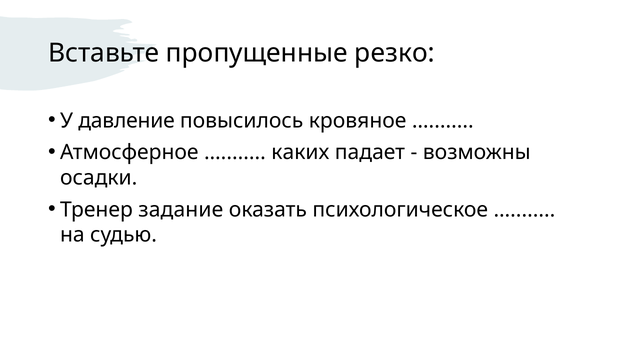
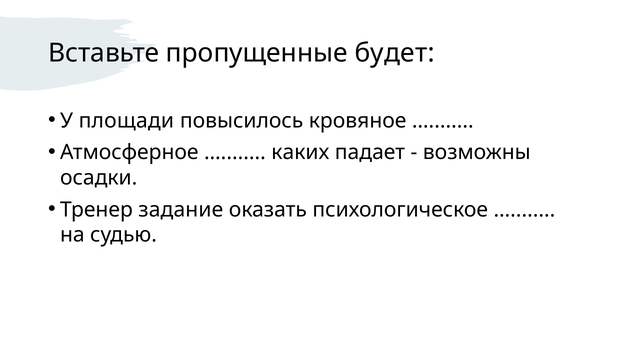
резко: резко -> будет
давление: давление -> площади
